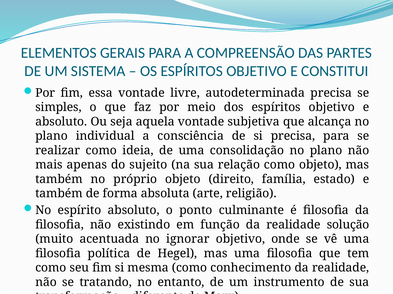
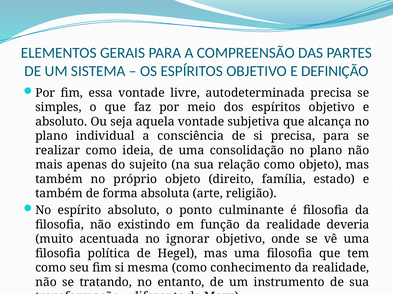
CONSTITUI: CONSTITUI -> DEFINIÇÃO
solução: solução -> deveria
